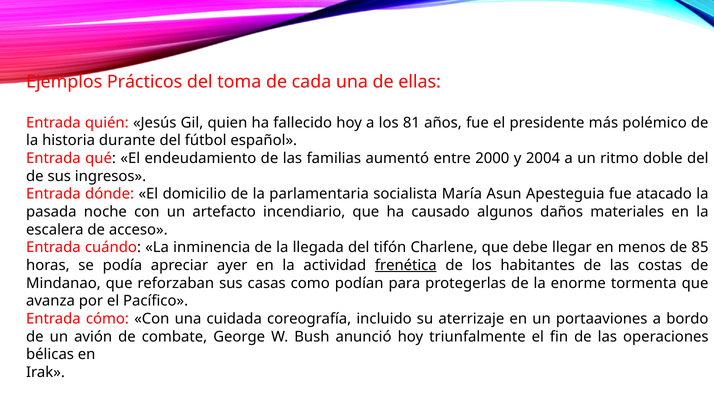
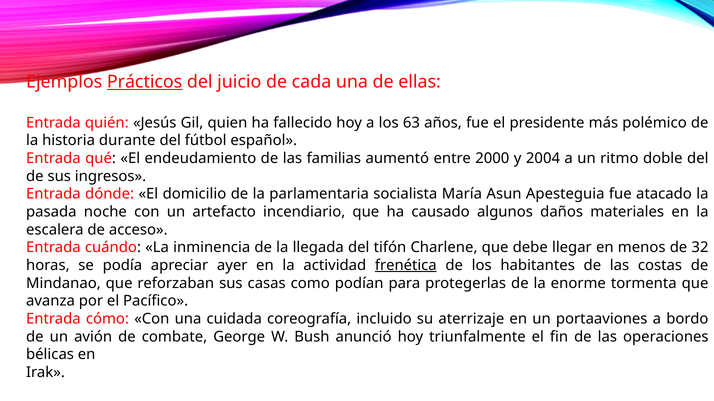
Prácticos underline: none -> present
toma: toma -> juicio
81: 81 -> 63
85: 85 -> 32
